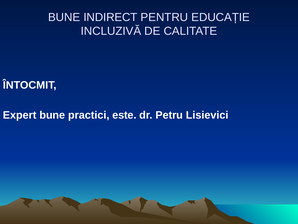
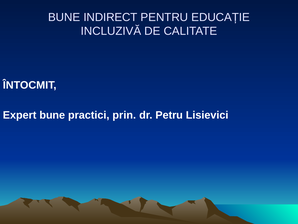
este: este -> prin
